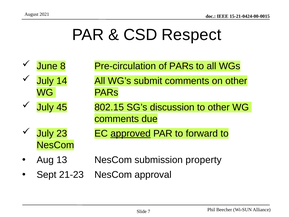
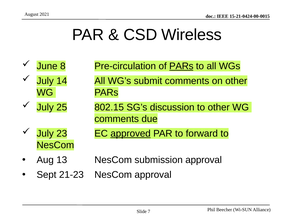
Respect: Respect -> Wireless
PARs at (181, 66) underline: none -> present
45: 45 -> 25
submission property: property -> approval
